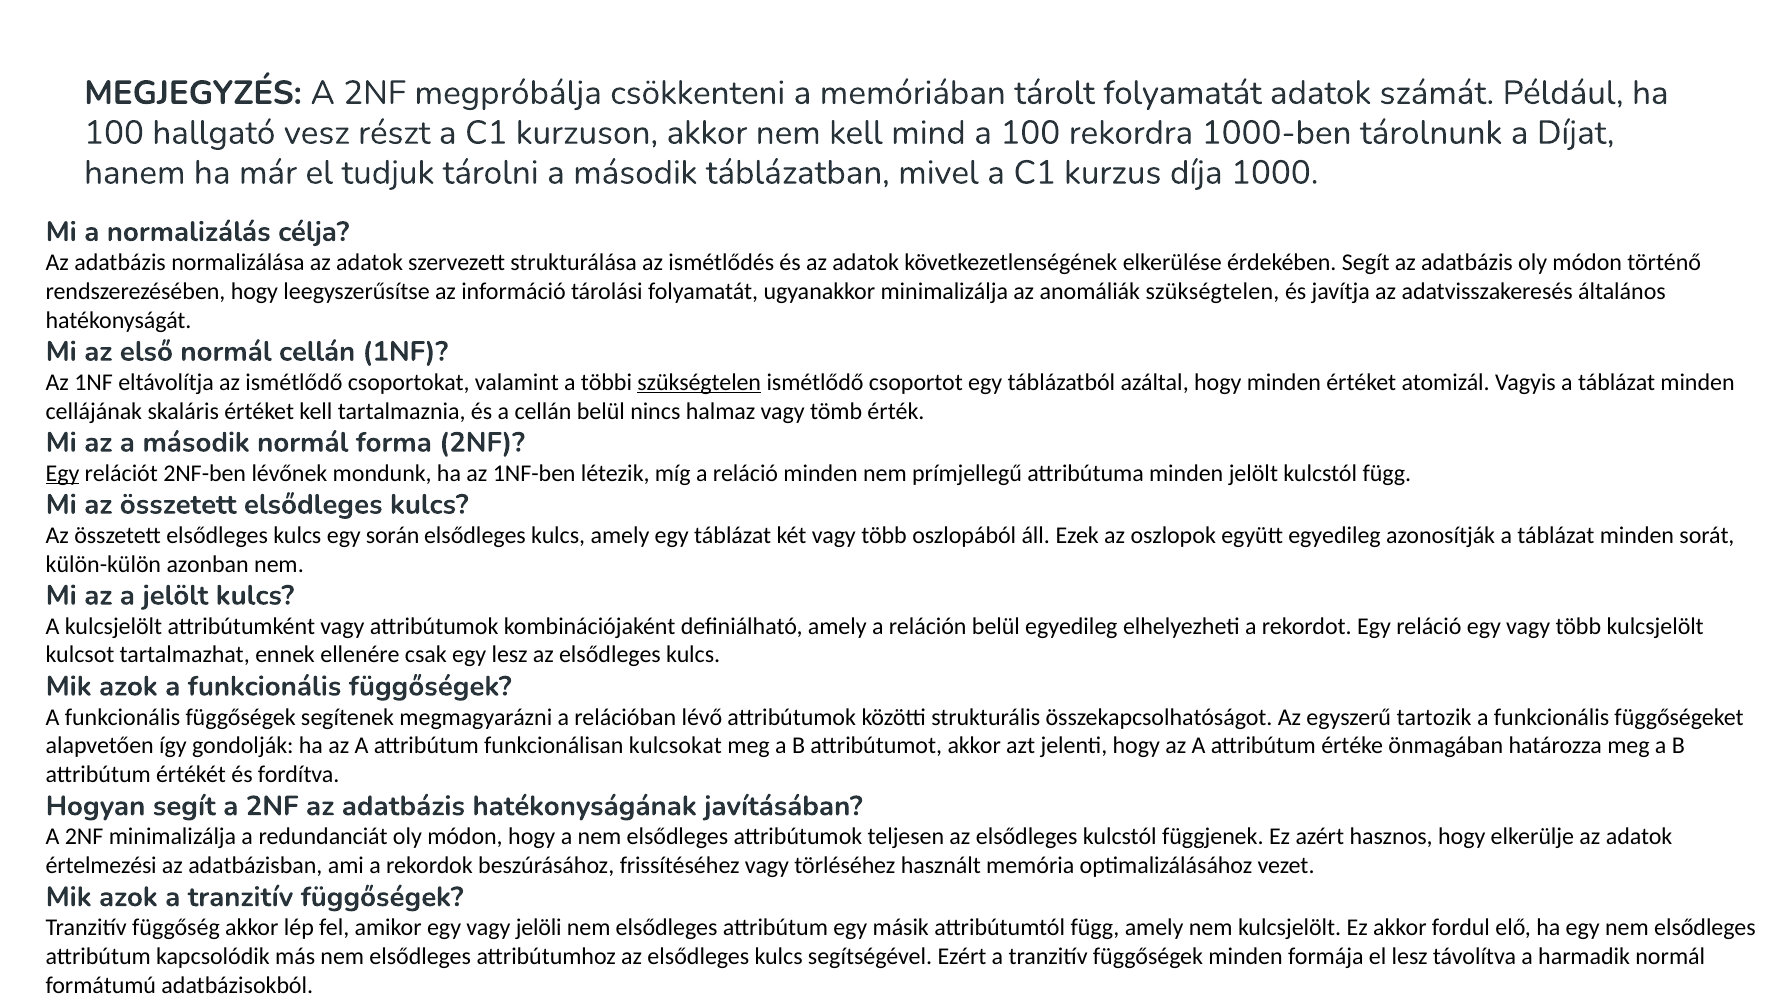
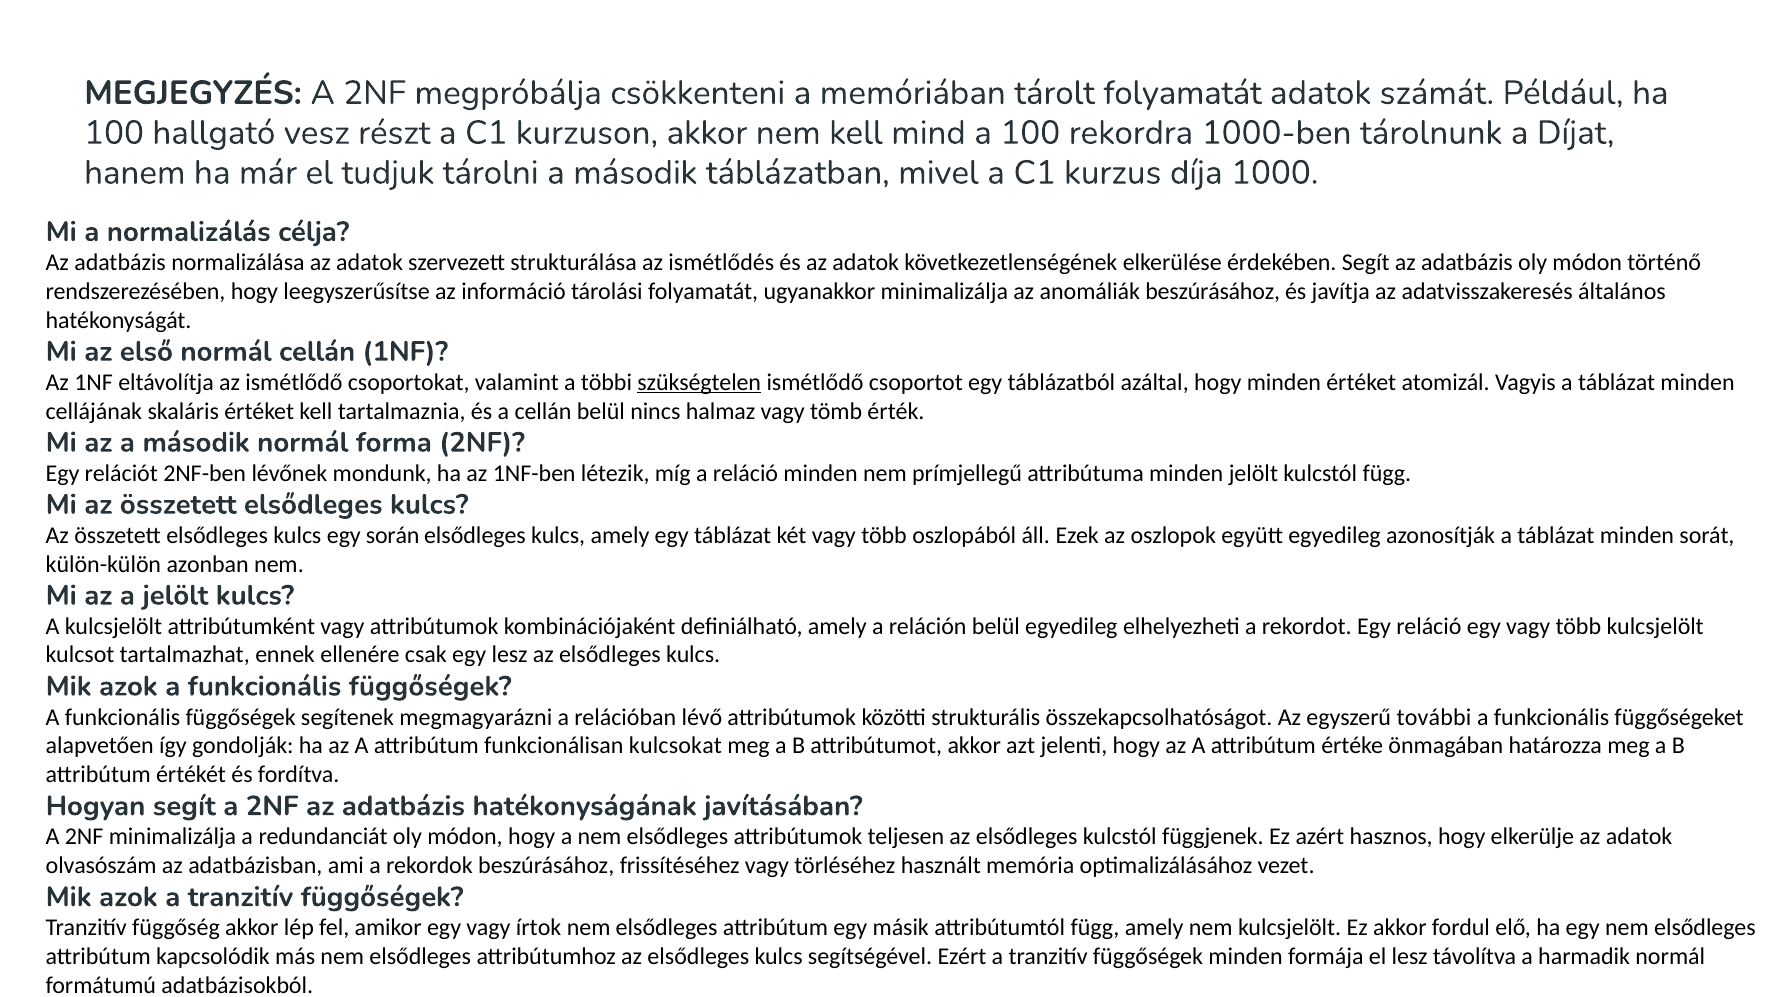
anomáliák szükségtelen: szükségtelen -> beszúrásához
Egy at (63, 473) underline: present -> none
tartozik: tartozik -> további
értelmezési: értelmezési -> olvasószám
jelöli: jelöli -> írtok
